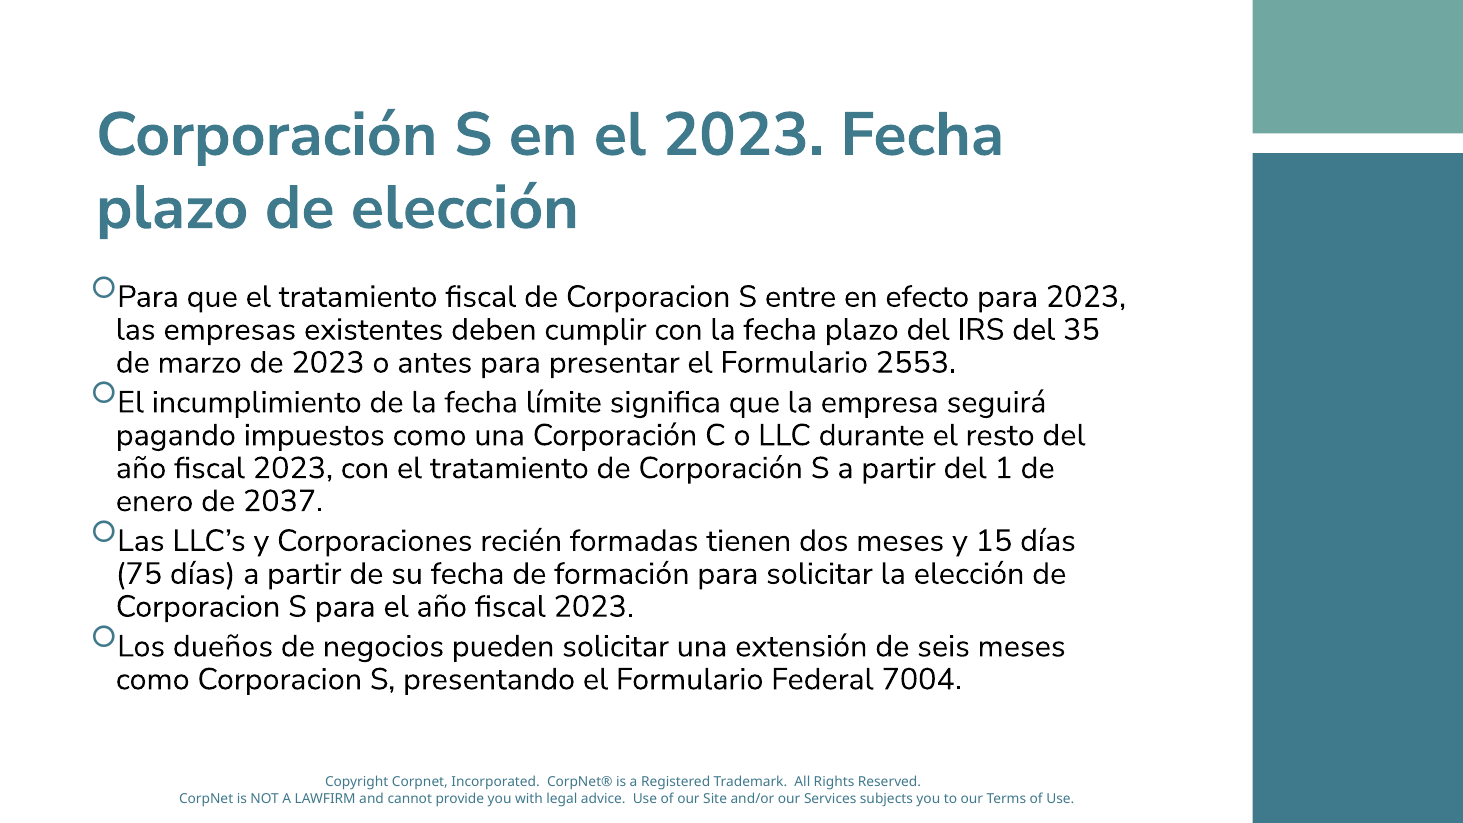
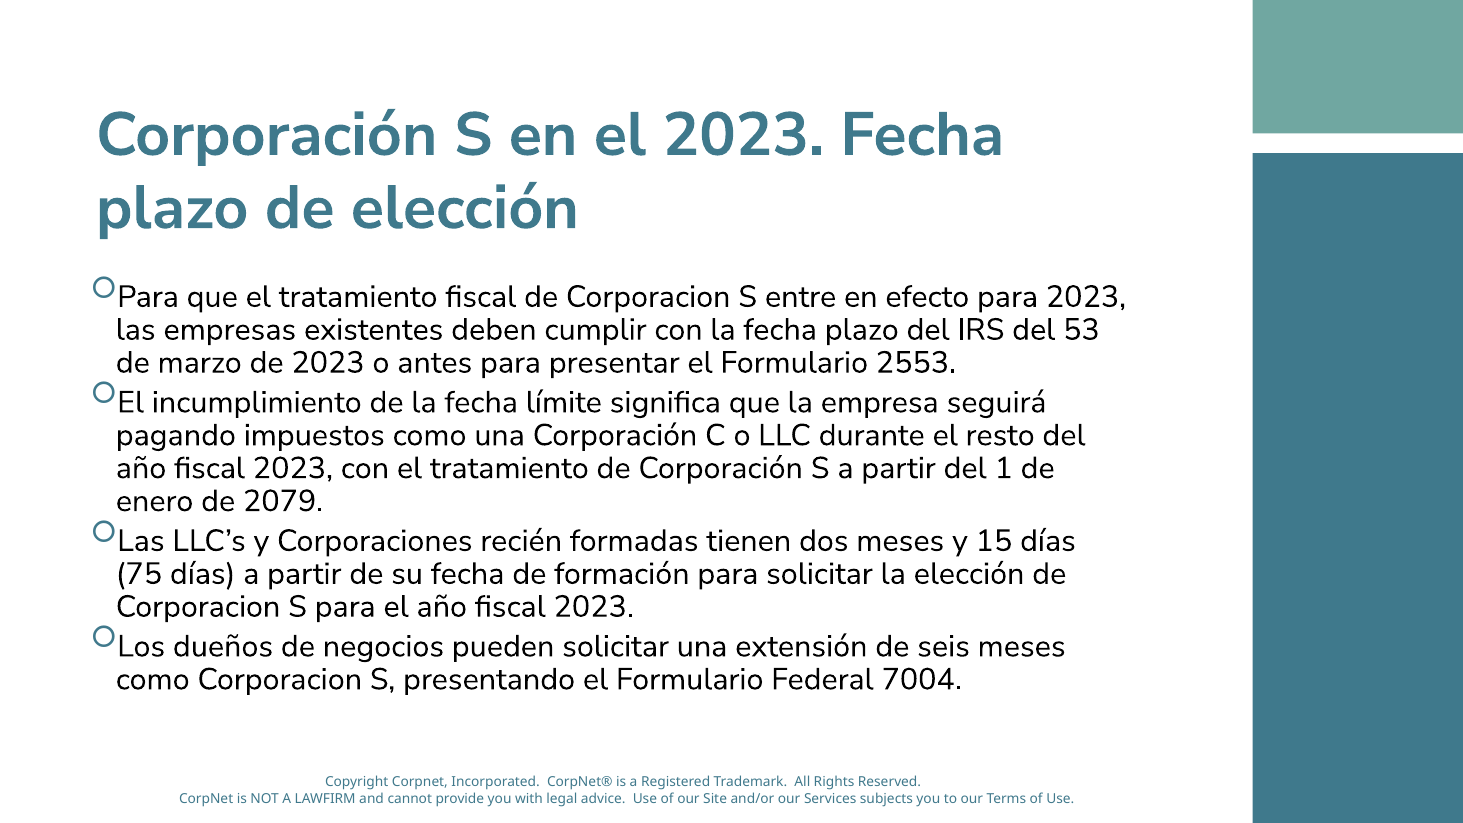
35: 35 -> 53
2037: 2037 -> 2079
